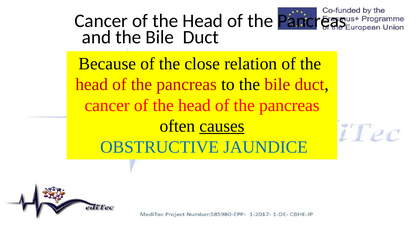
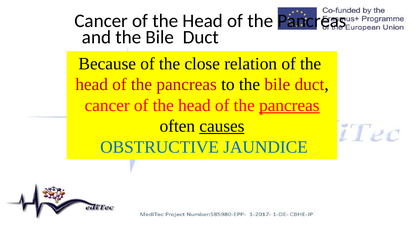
pancreas at (289, 105) underline: none -> present
